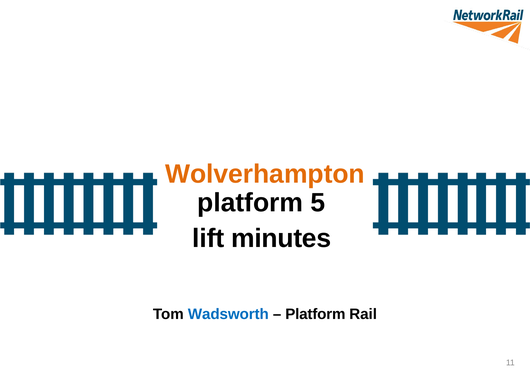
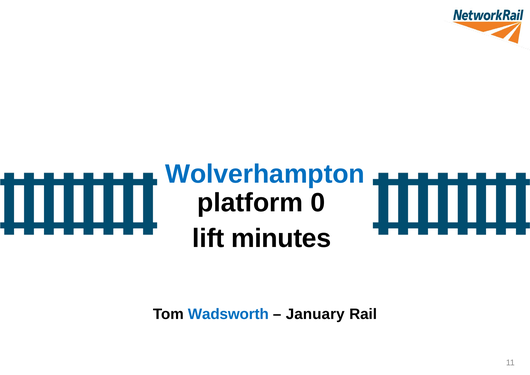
Wolverhampton colour: orange -> blue
5: 5 -> 0
Platform at (315, 314): Platform -> January
